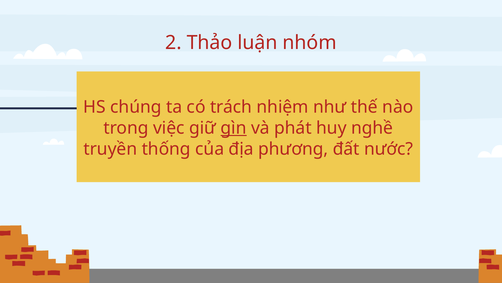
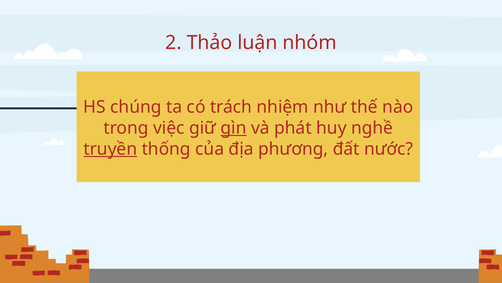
truyền underline: none -> present
